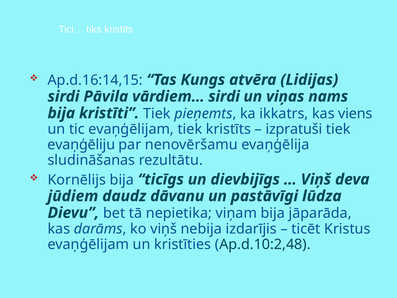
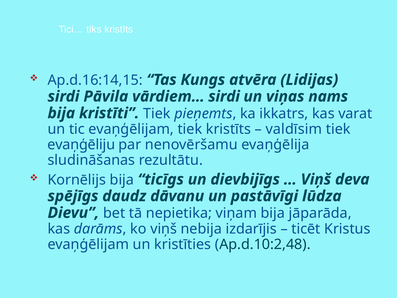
viens: viens -> varat
izpratuši: izpratuši -> valdīsim
jūdiem: jūdiem -> spējīgs
